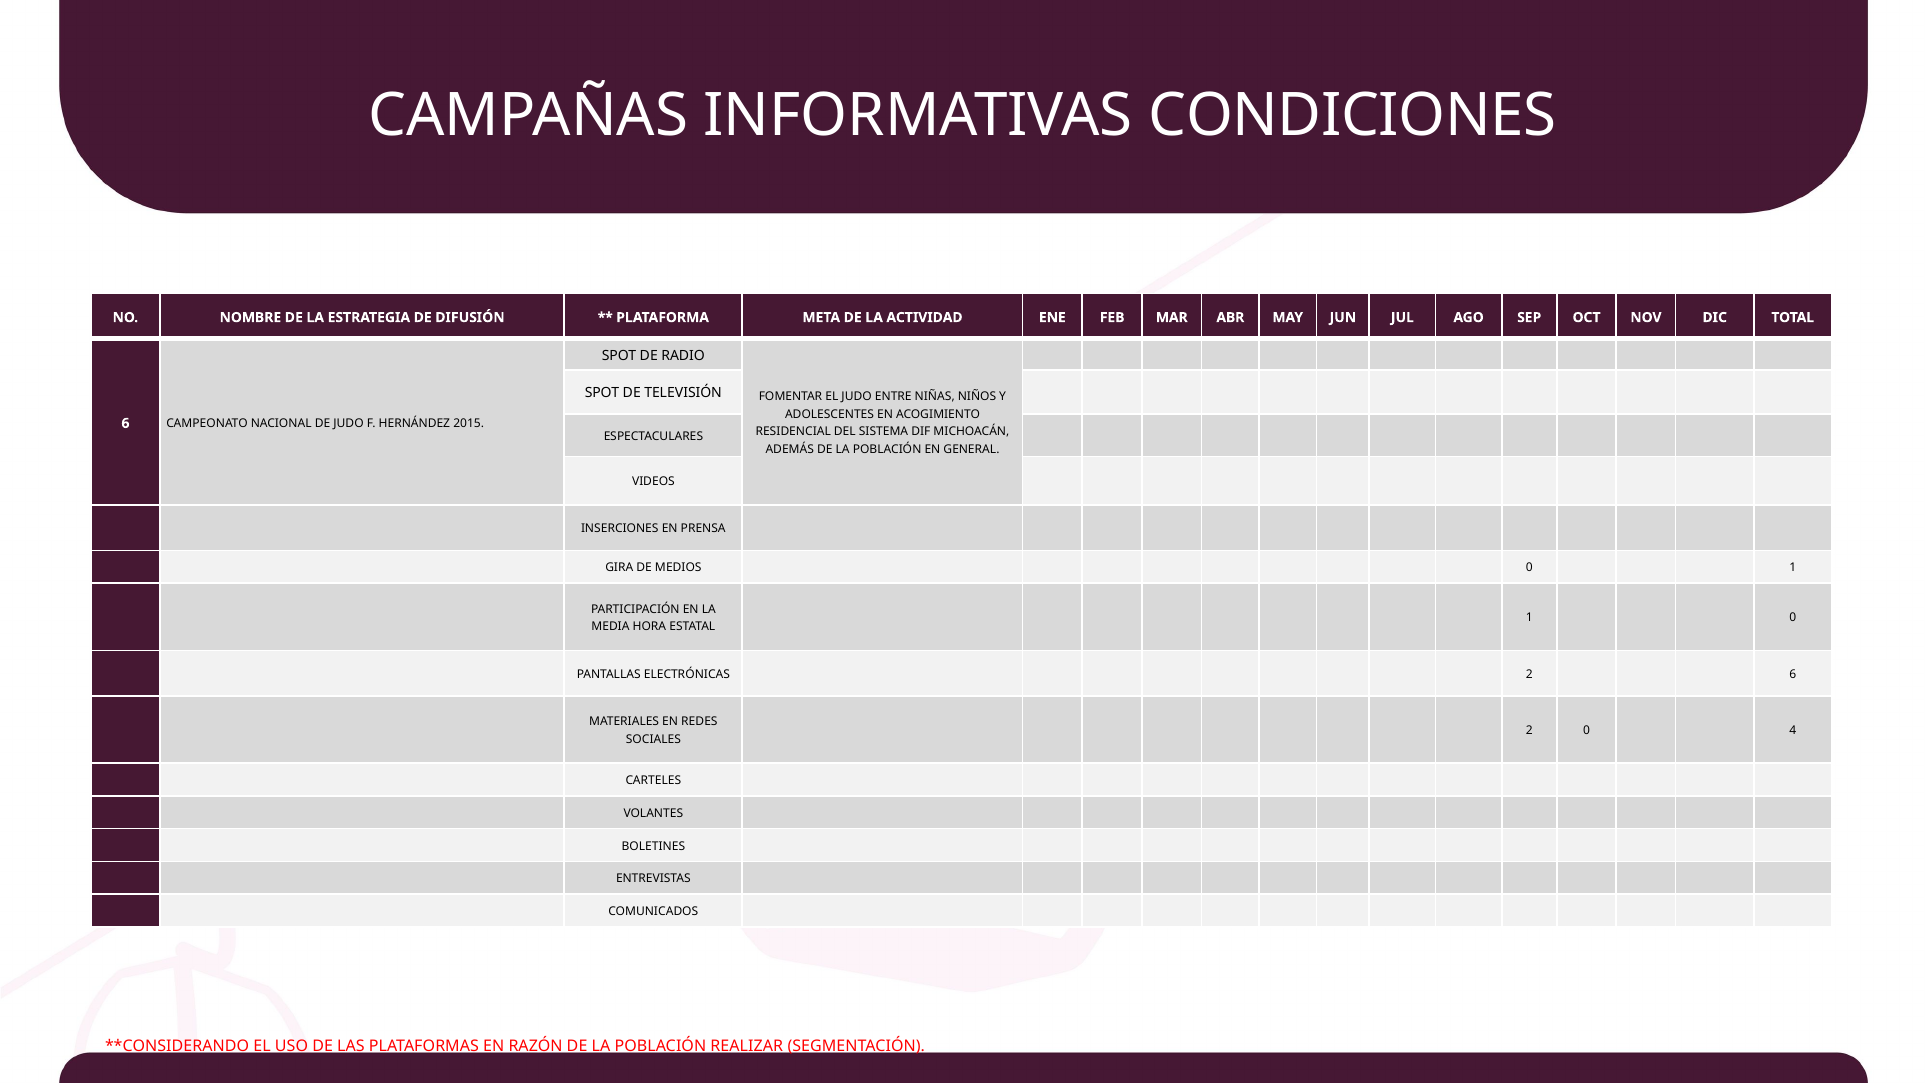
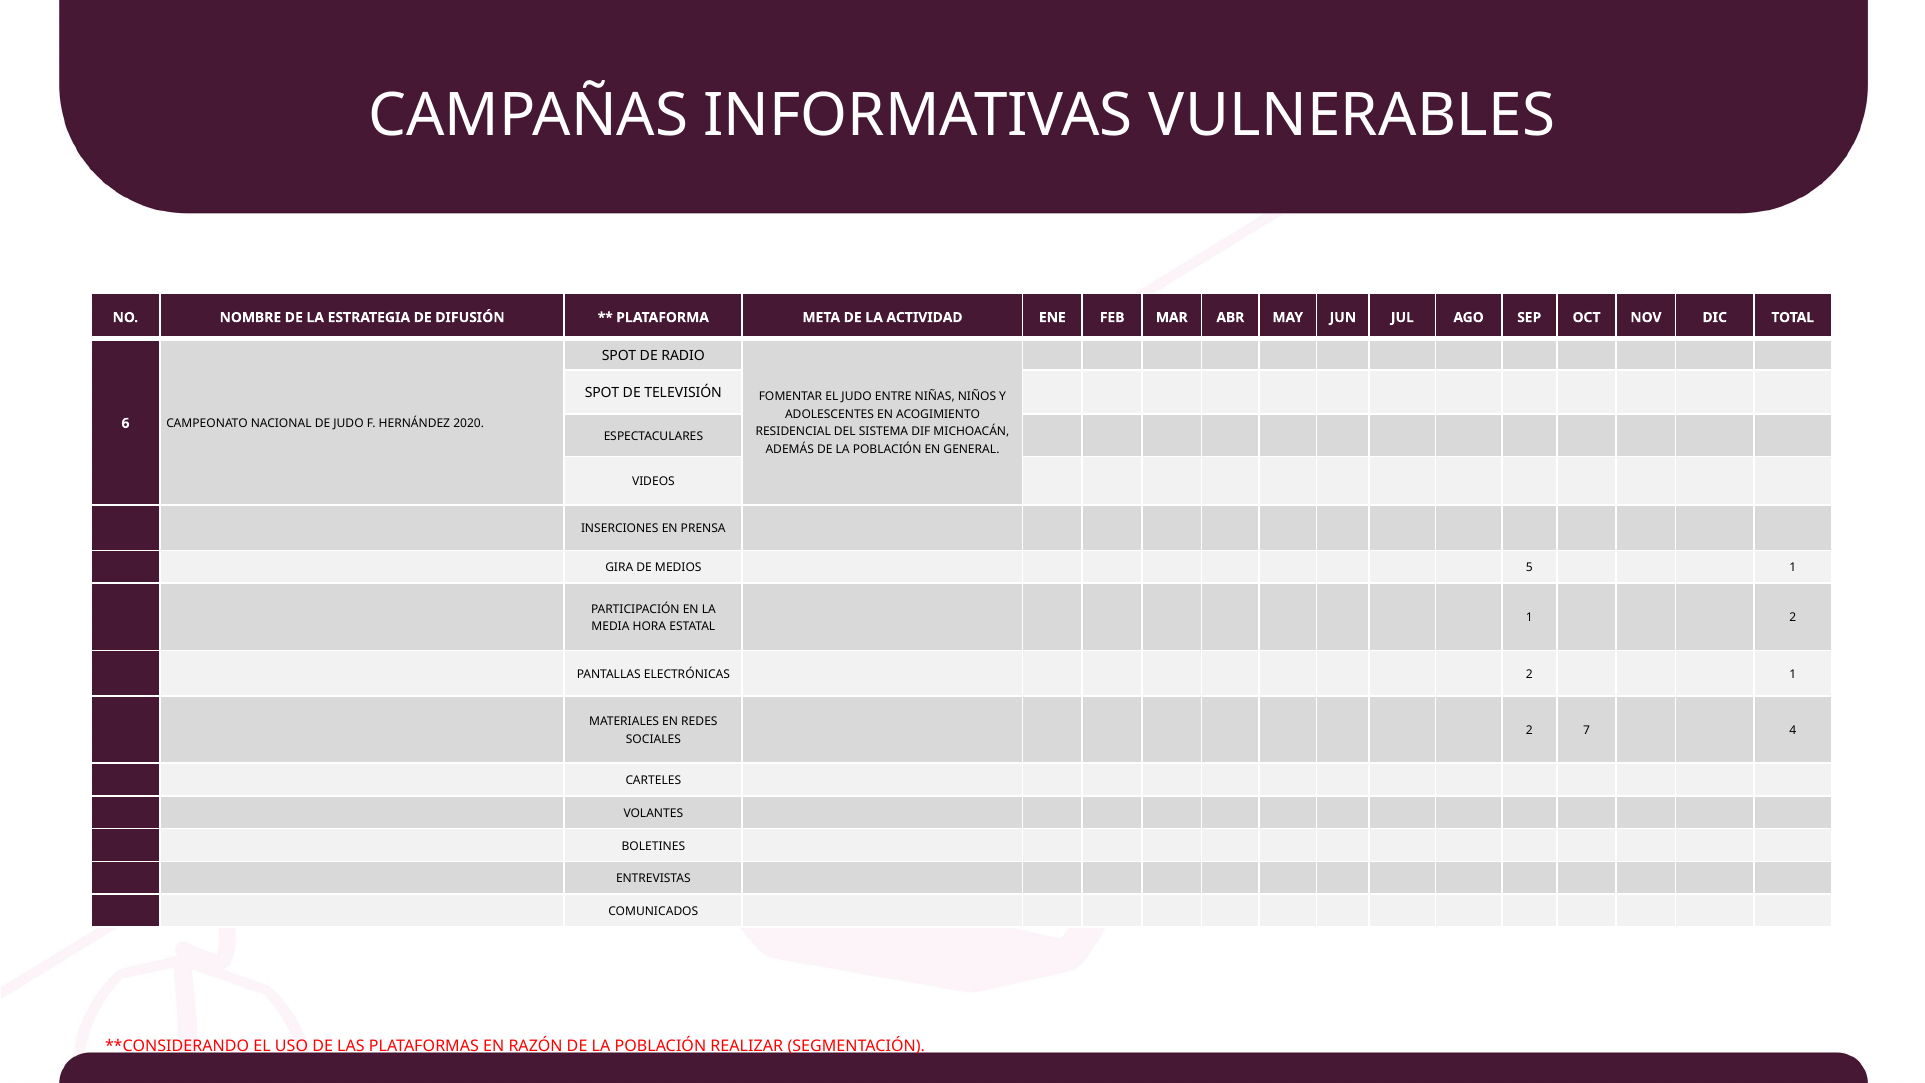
CONDICIONES: CONDICIONES -> VULNERABLES
2015: 2015 -> 2020
MEDIOS 0: 0 -> 5
1 0: 0 -> 2
2 6: 6 -> 1
2 0: 0 -> 7
